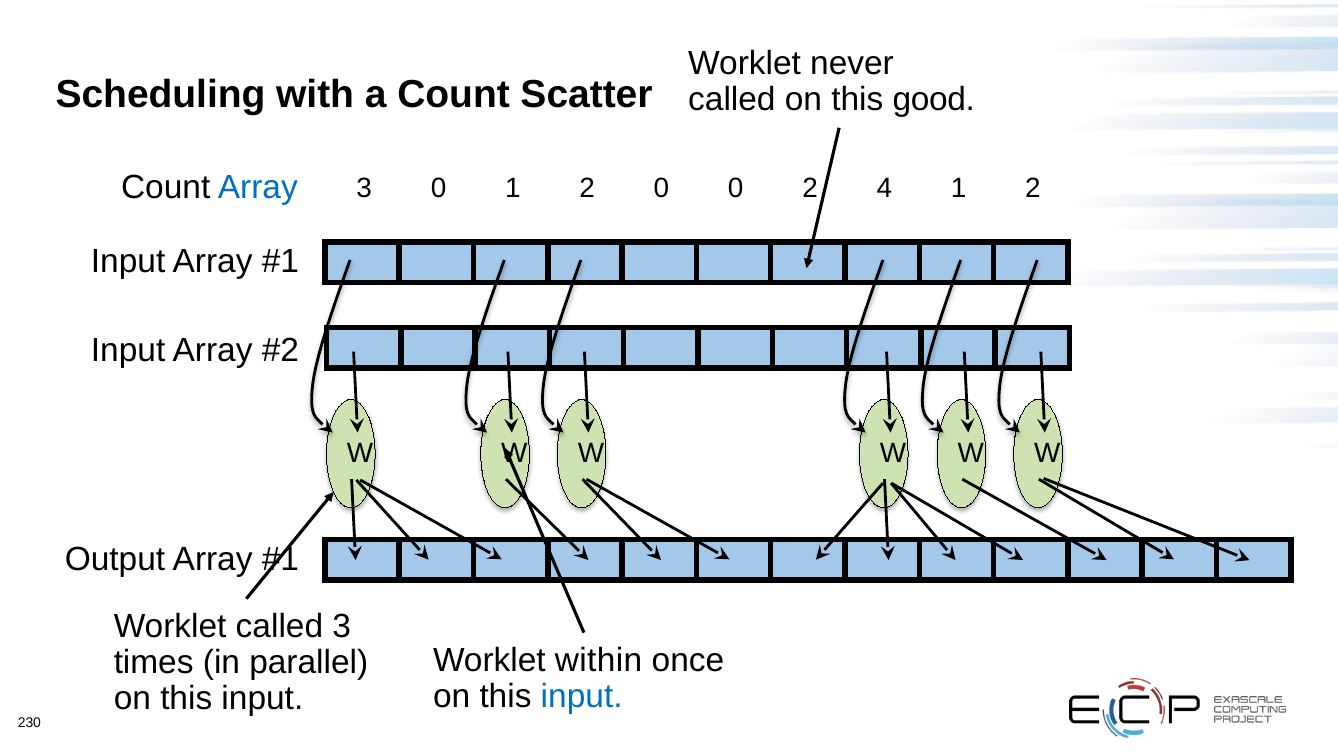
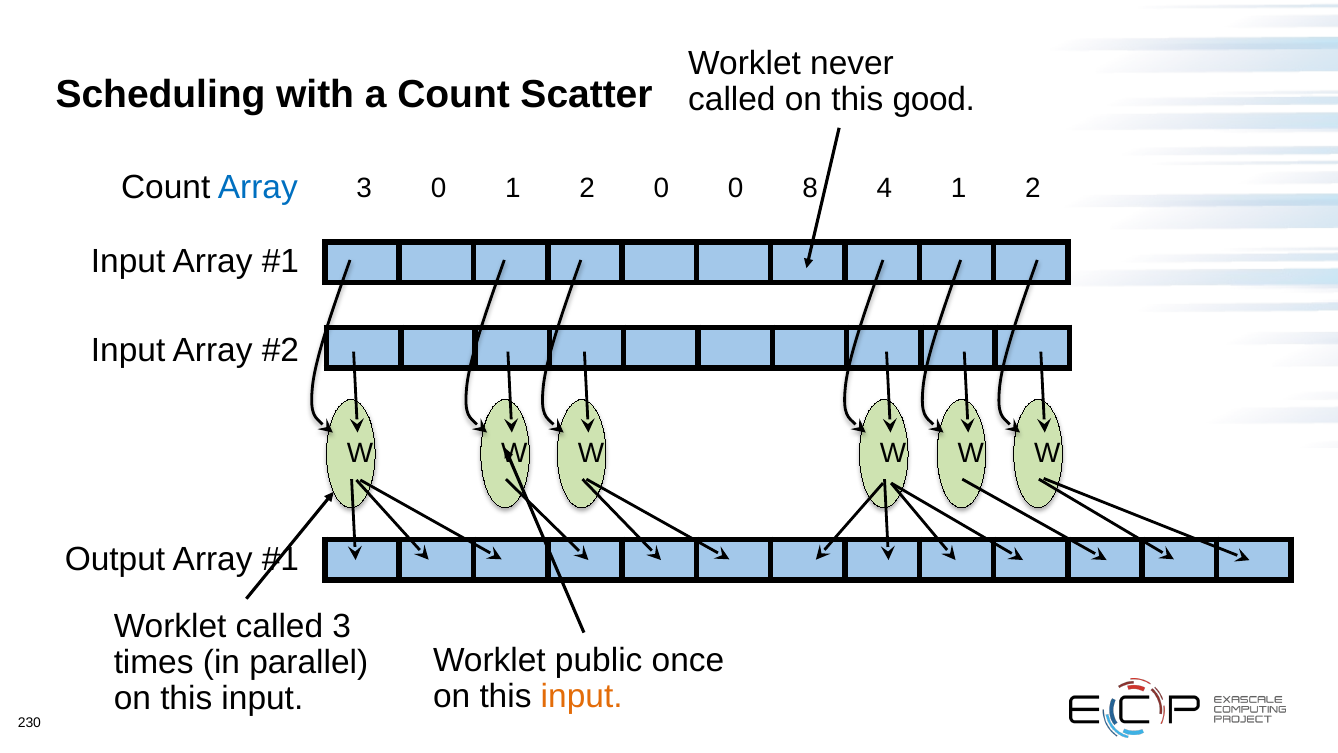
0 2: 2 -> 8
within: within -> public
input at (582, 696) colour: blue -> orange
